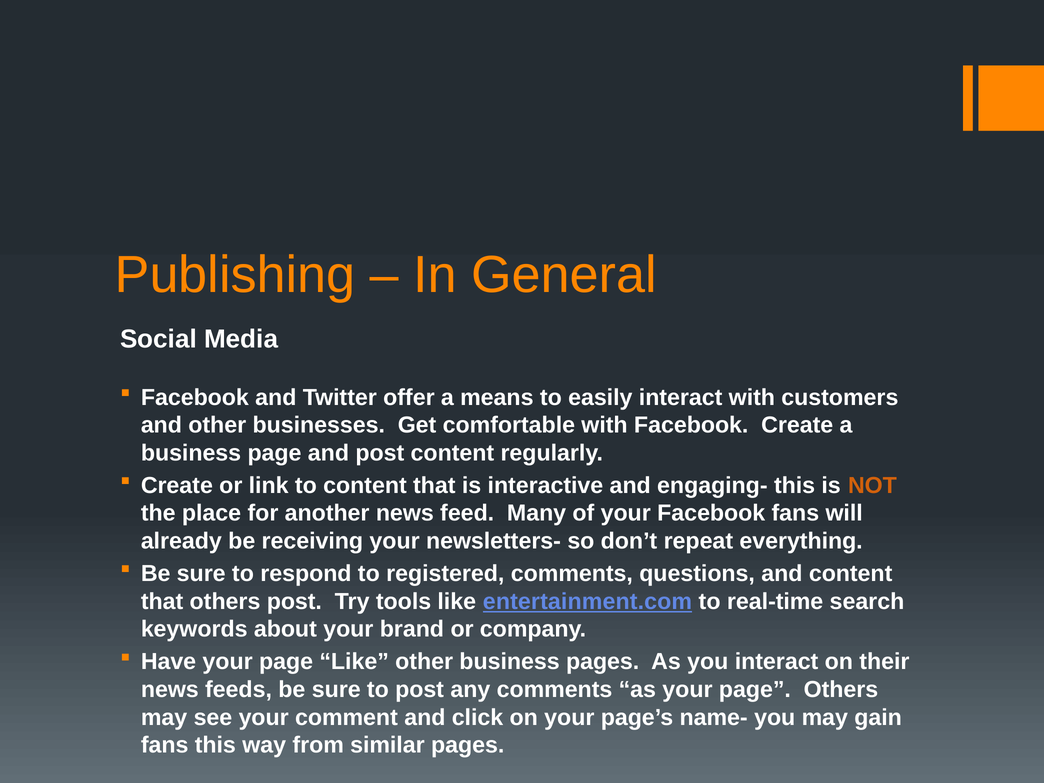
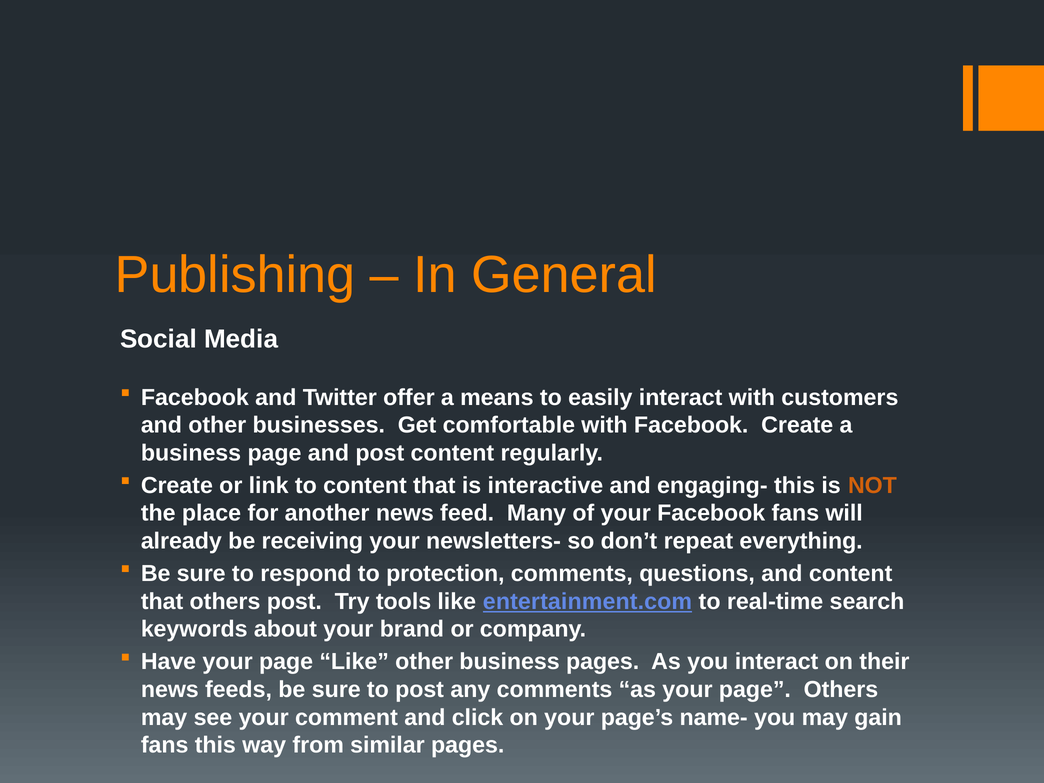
registered: registered -> protection
